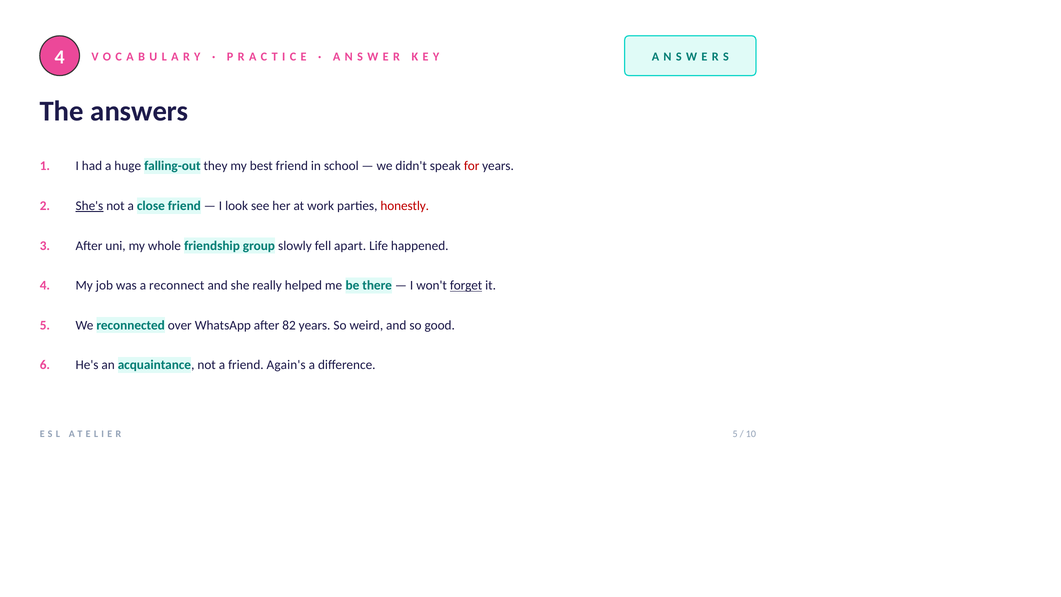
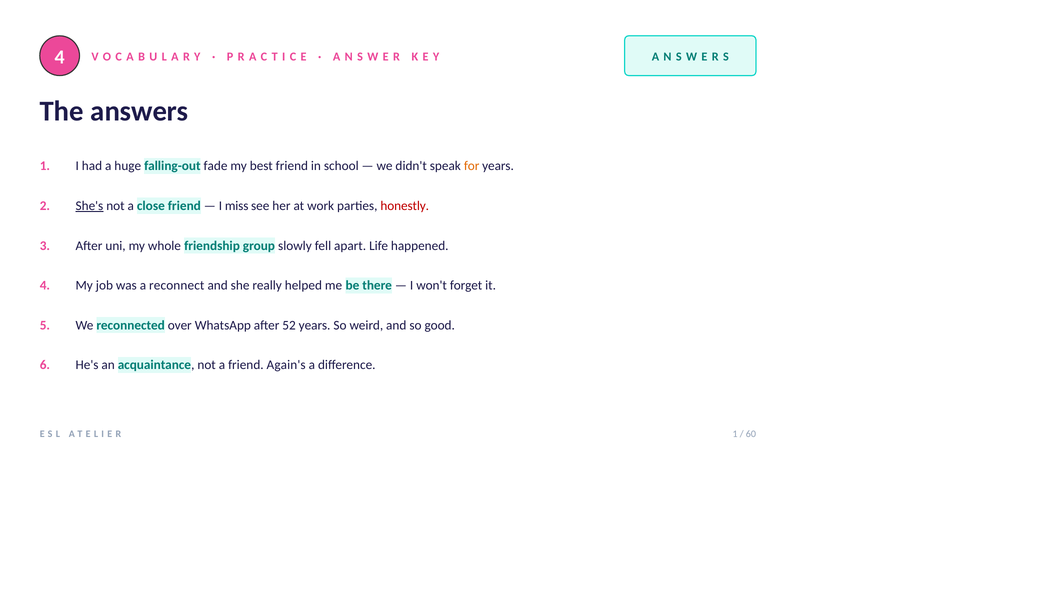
they: they -> fade
for colour: red -> orange
look: look -> miss
forget underline: present -> none
82: 82 -> 52
5 at (735, 434): 5 -> 1
10: 10 -> 60
